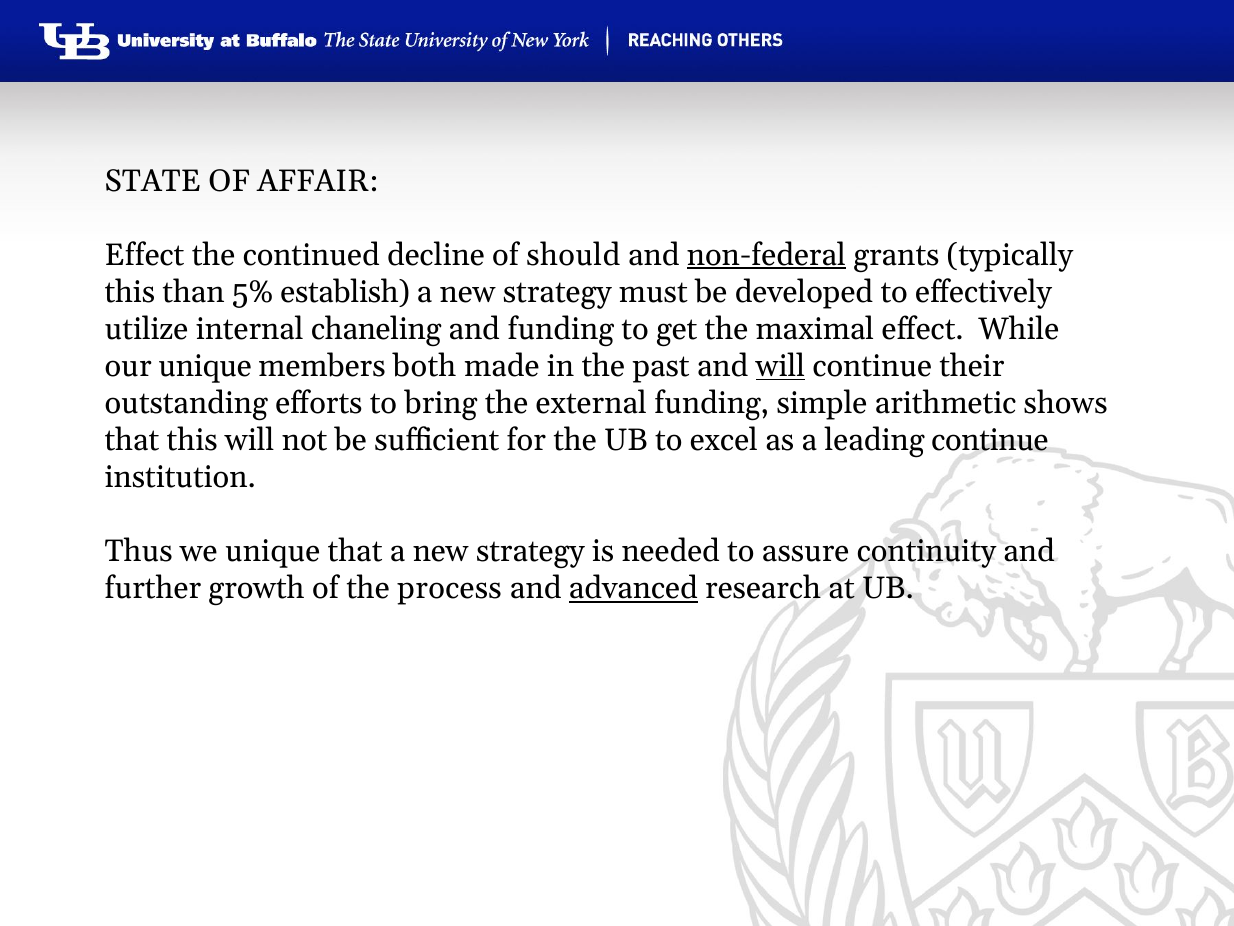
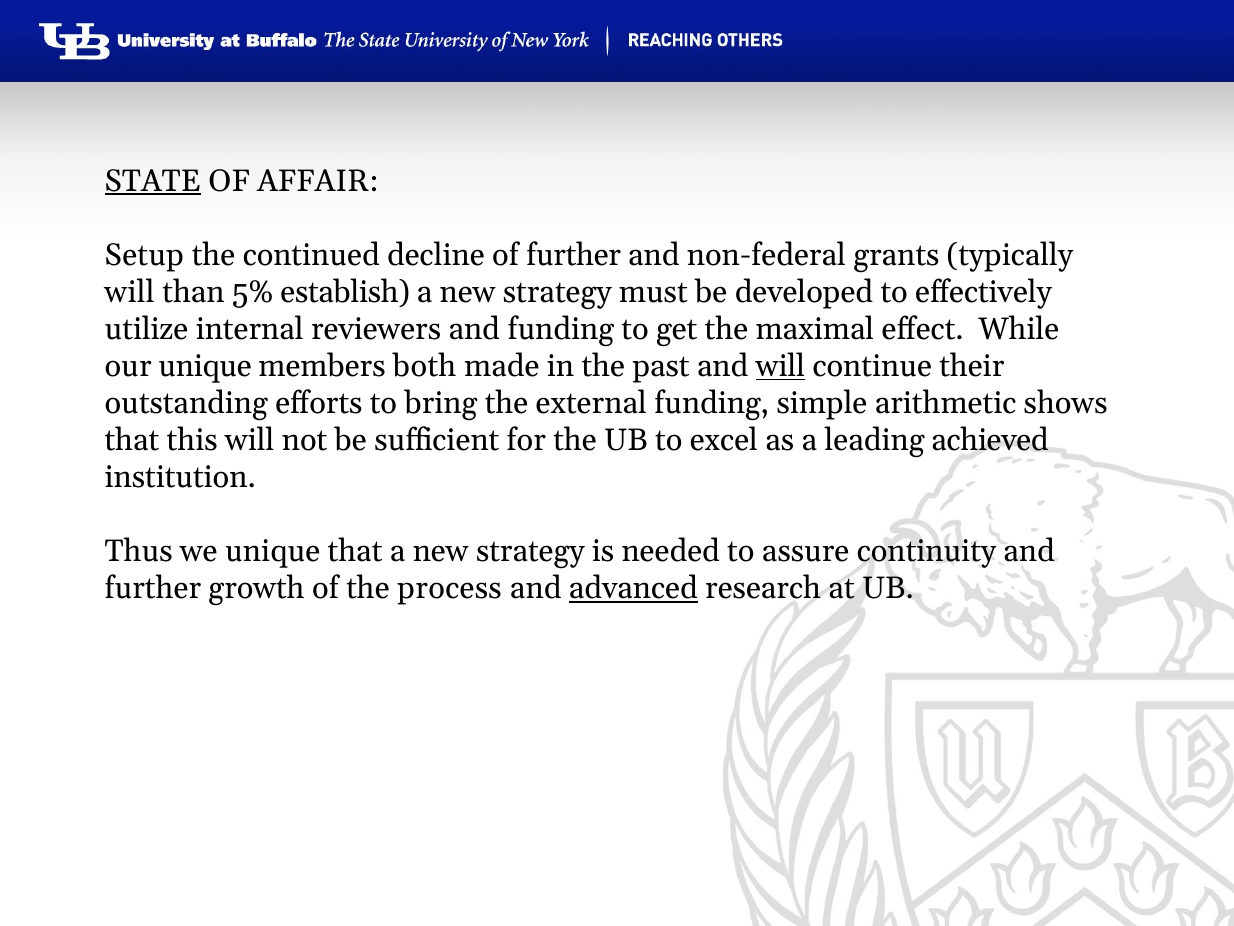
STATE underline: none -> present
Effect at (145, 255): Effect -> Setup
of should: should -> further
non-federal underline: present -> none
this at (130, 292): this -> will
chaneling: chaneling -> reviewers
leading continue: continue -> achieved
